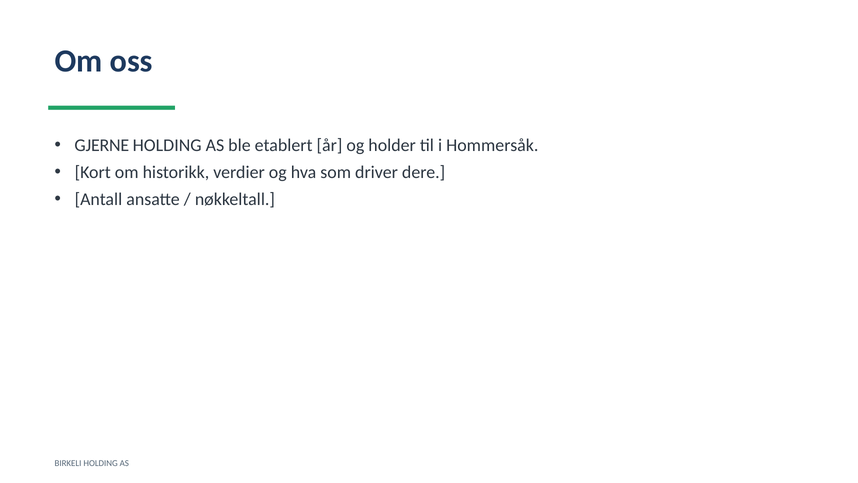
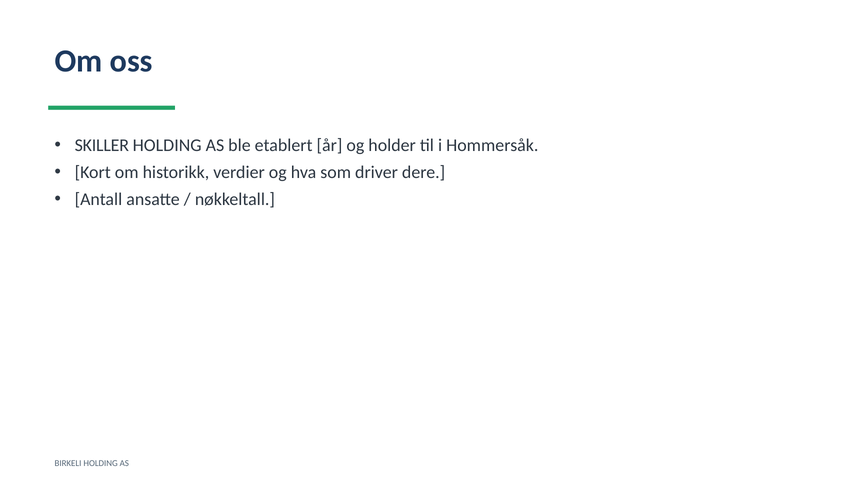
GJERNE: GJERNE -> SKILLER
